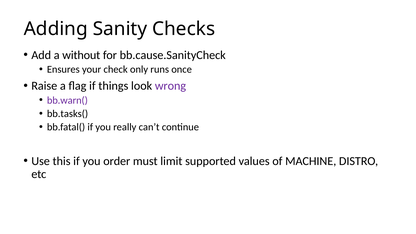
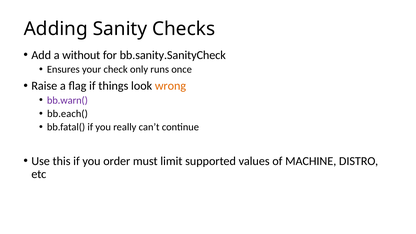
bb.cause.SanityCheck: bb.cause.SanityCheck -> bb.sanity.SanityCheck
wrong colour: purple -> orange
bb.tasks(: bb.tasks( -> bb.each(
